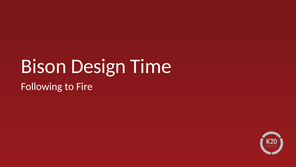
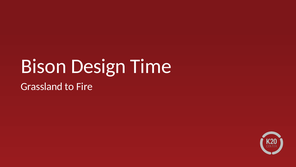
Following: Following -> Grassland
